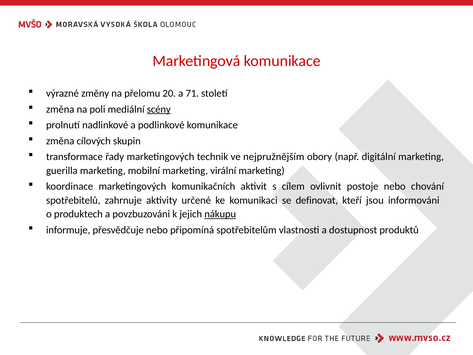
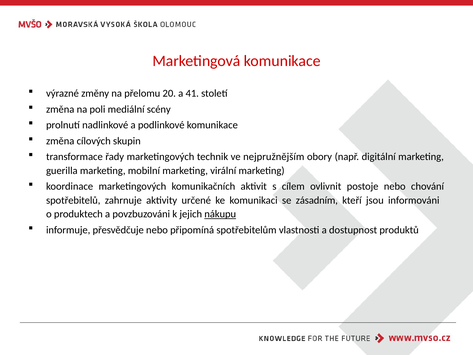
71: 71 -> 41
scény underline: present -> none
definovat: definovat -> zásadním
